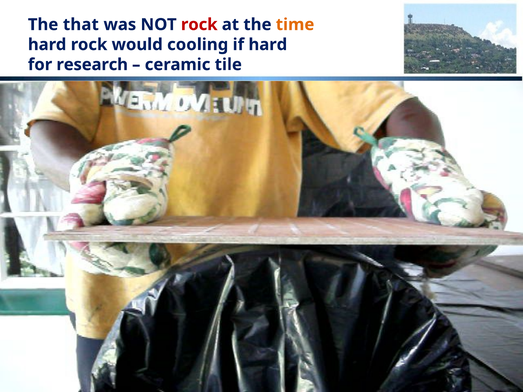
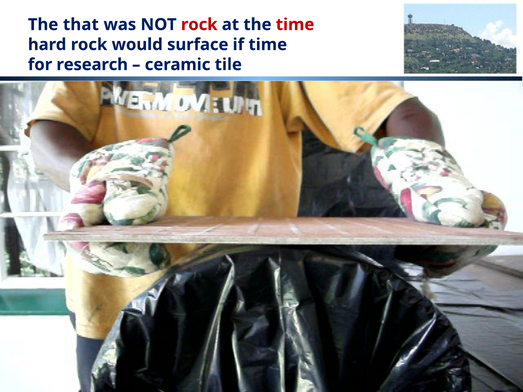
time at (295, 25) colour: orange -> red
cooling: cooling -> surface
if hard: hard -> time
